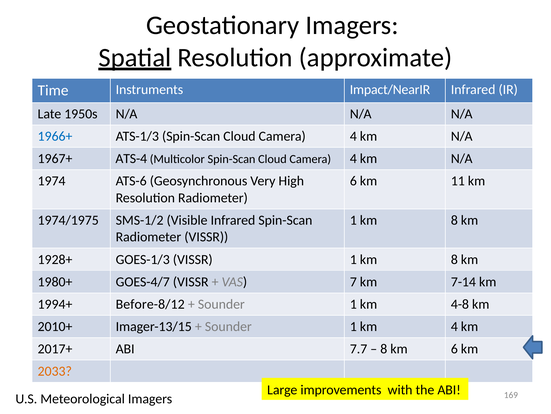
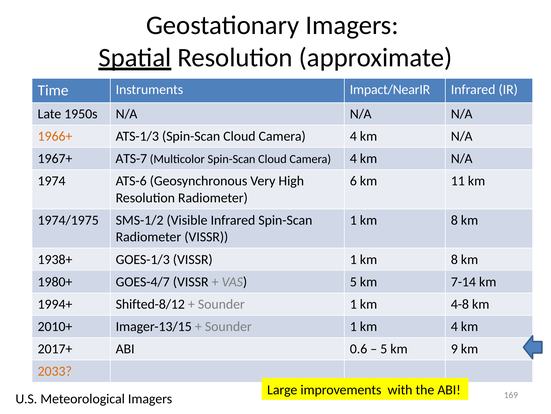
1966+ colour: blue -> orange
ATS-4: ATS-4 -> ATS-7
1928+: 1928+ -> 1938+
VAS 7: 7 -> 5
Before-8/12: Before-8/12 -> Shifted-8/12
7.7: 7.7 -> 0.6
8 at (384, 348): 8 -> 5
km 6: 6 -> 9
